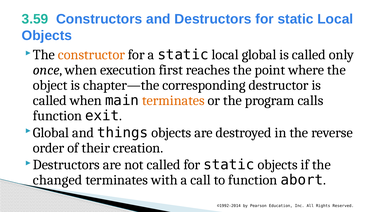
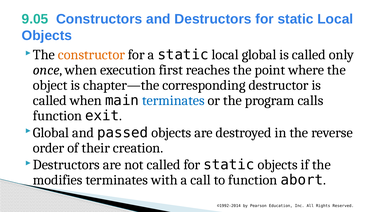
3.59: 3.59 -> 9.05
terminates at (173, 101) colour: orange -> blue
things: things -> passed
changed: changed -> modifies
